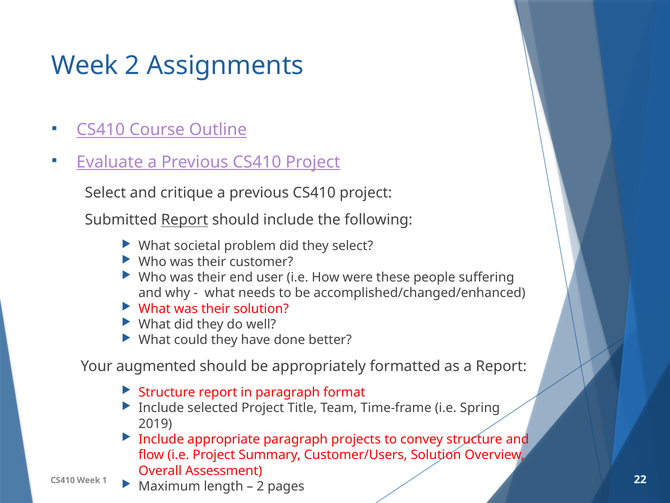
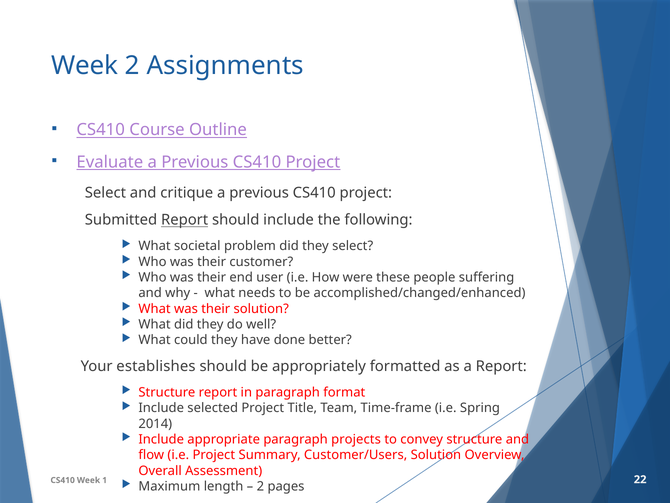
augmented: augmented -> establishes
2019: 2019 -> 2014
